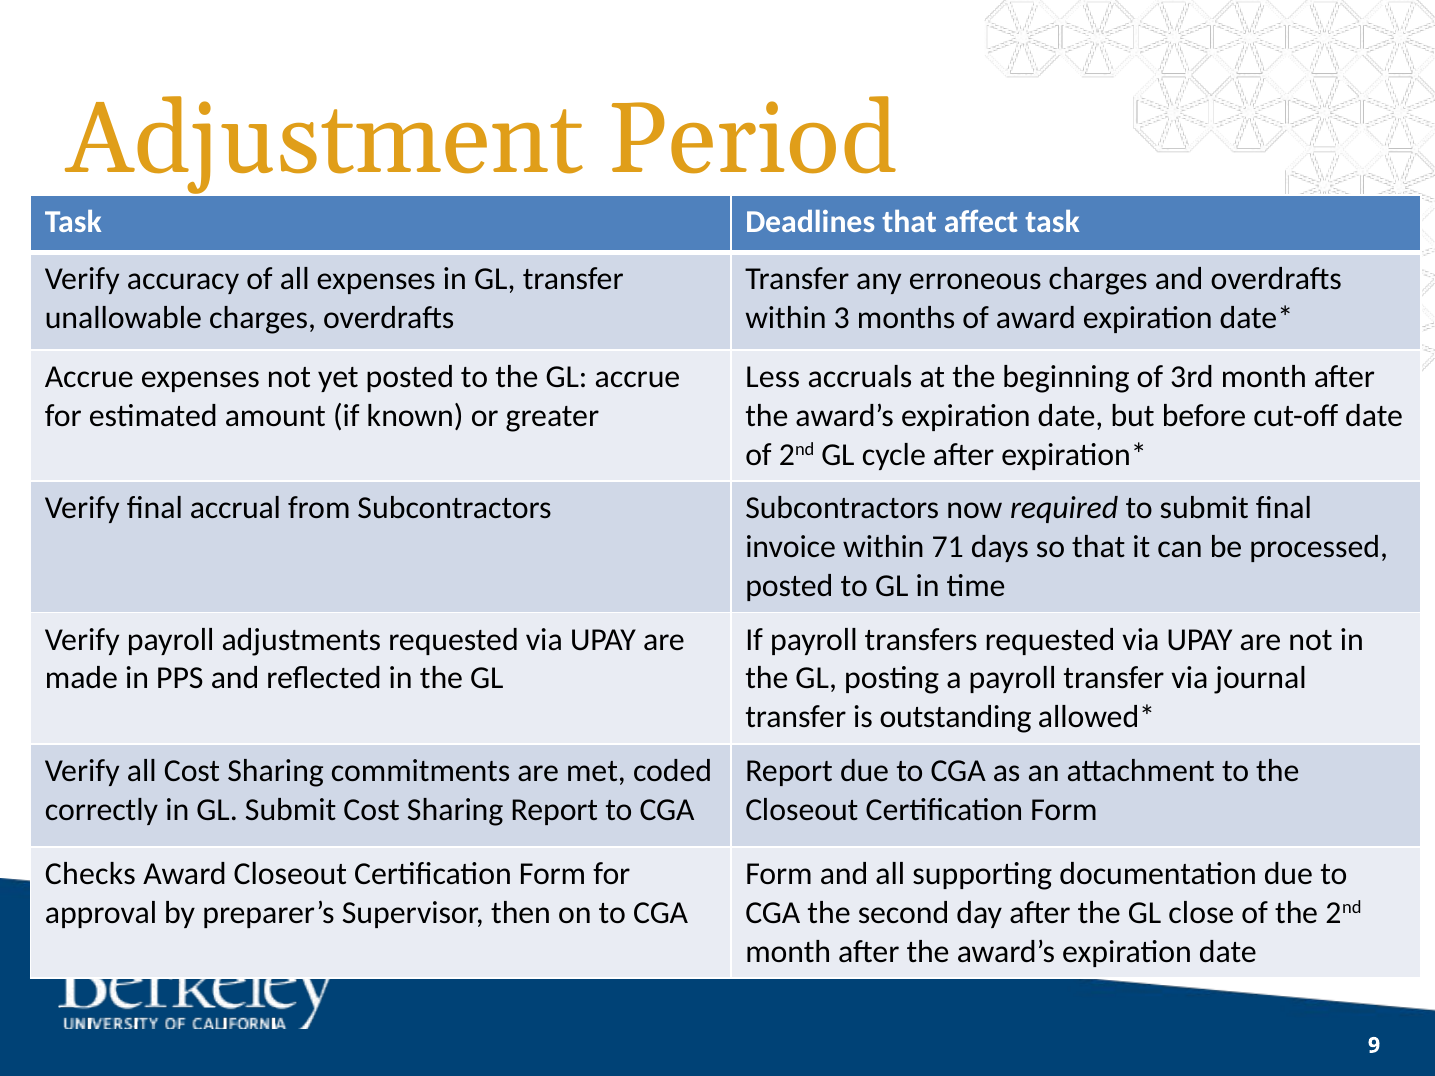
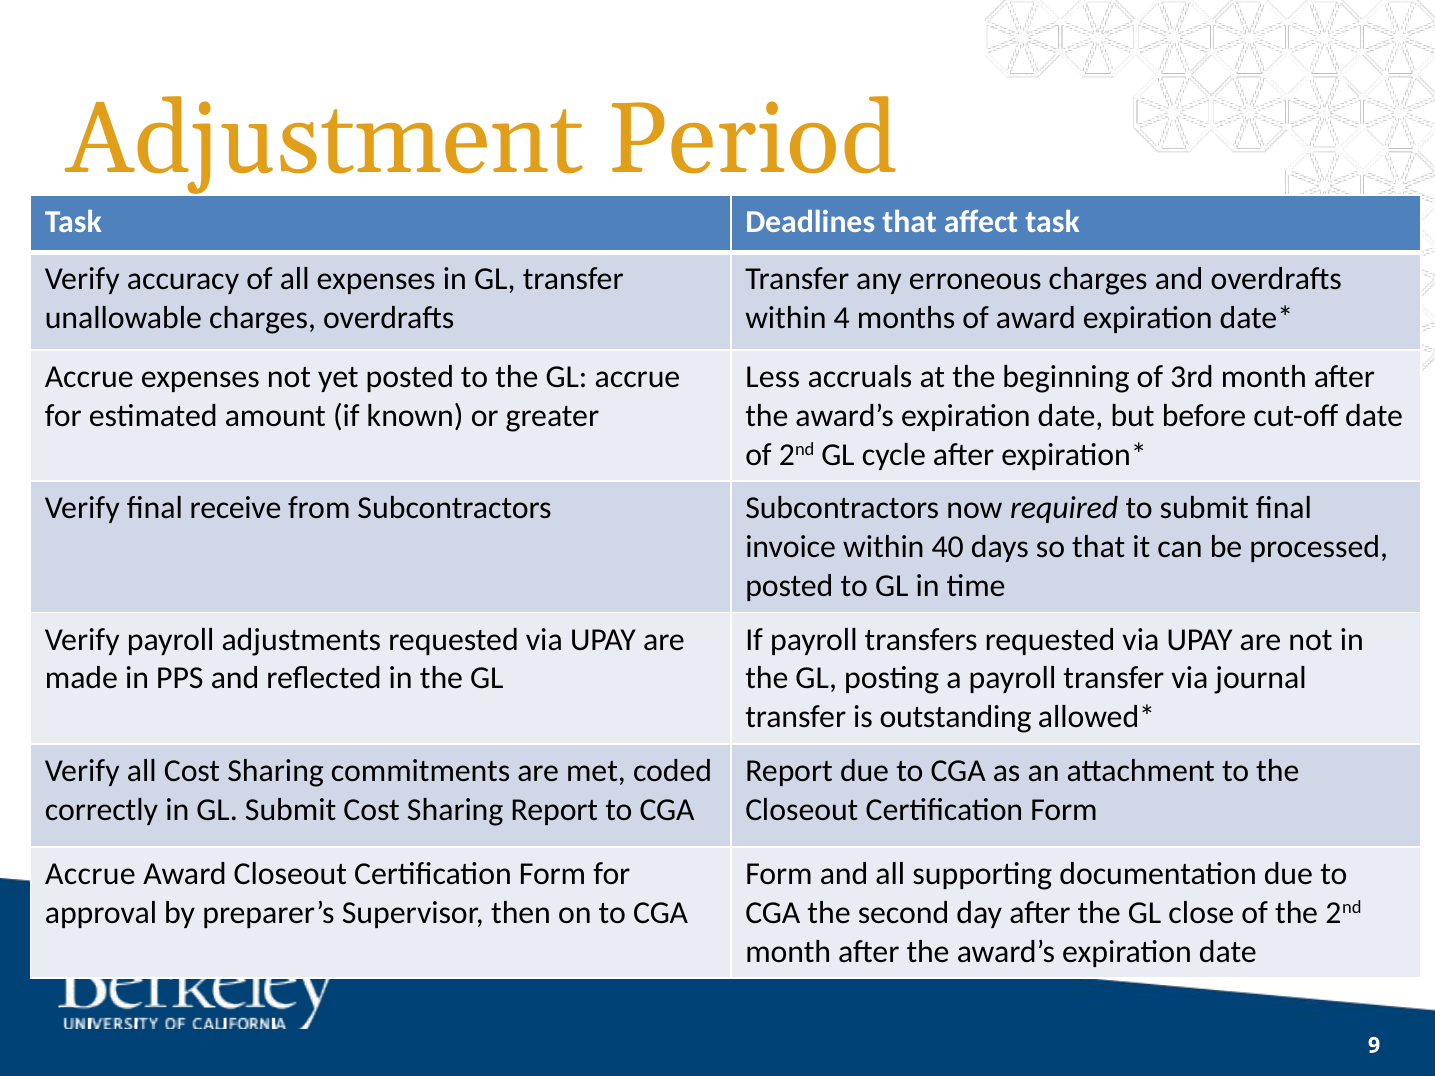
3: 3 -> 4
accrual: accrual -> receive
71: 71 -> 40
Checks at (90, 874): Checks -> Accrue
